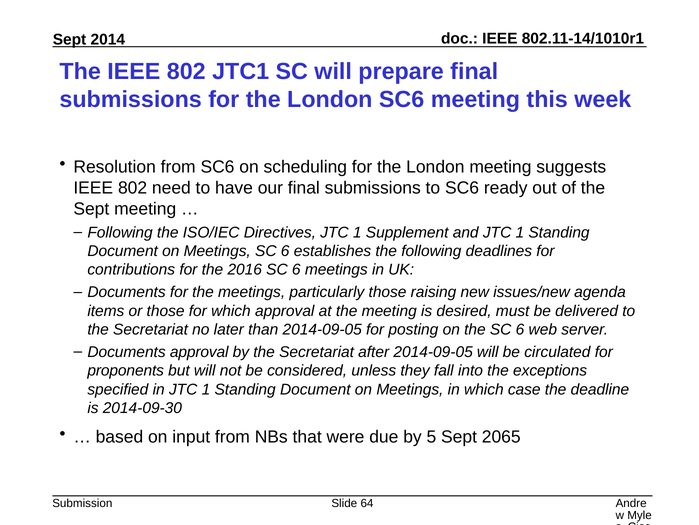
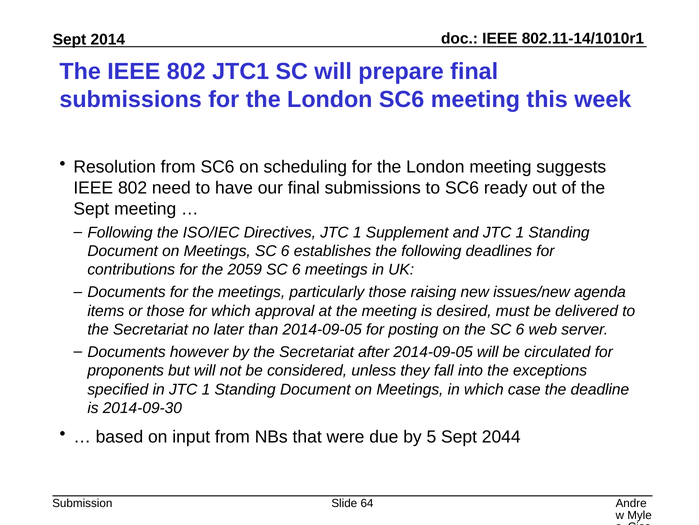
2016: 2016 -> 2059
Documents approval: approval -> however
2065: 2065 -> 2044
